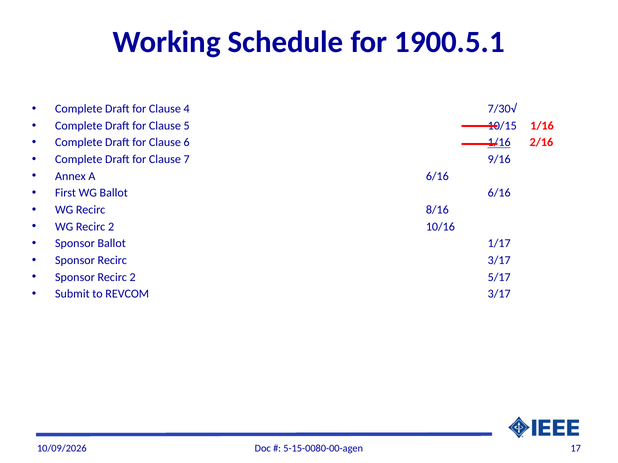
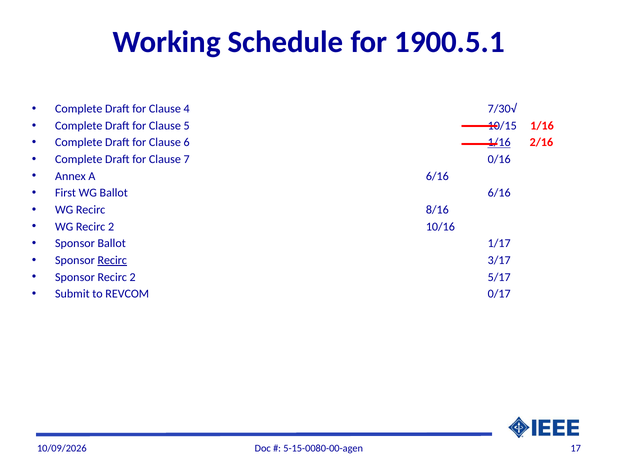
9/16: 9/16 -> 0/16
Recirc at (112, 261) underline: none -> present
REVCOM 3/17: 3/17 -> 0/17
